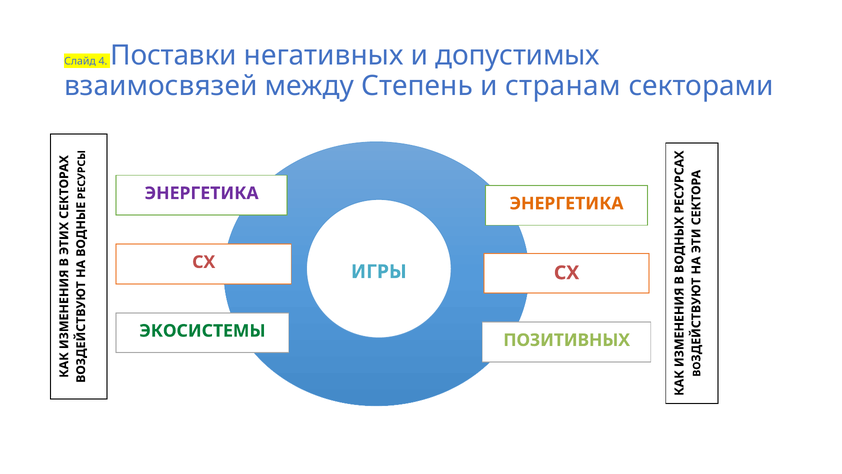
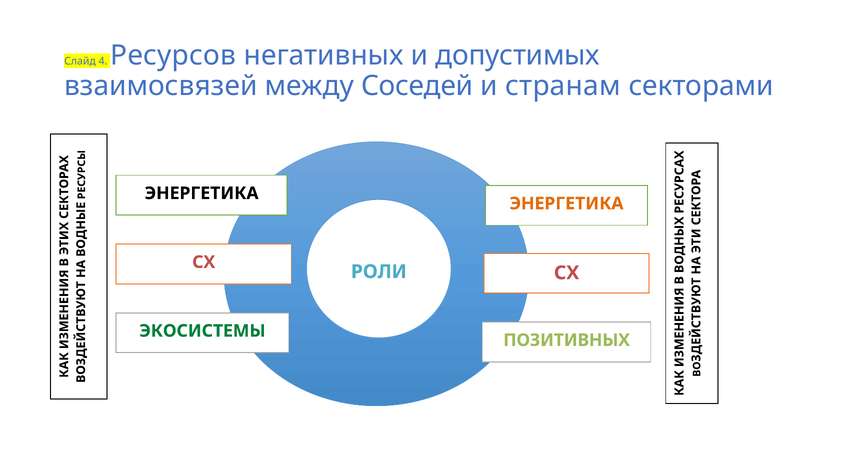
Поставки: Поставки -> Ресурсов
Степень: Степень -> Соседей
ЭНЕРГЕТИКА at (202, 193) colour: purple -> black
ИГРЫ: ИГРЫ -> РОЛИ
